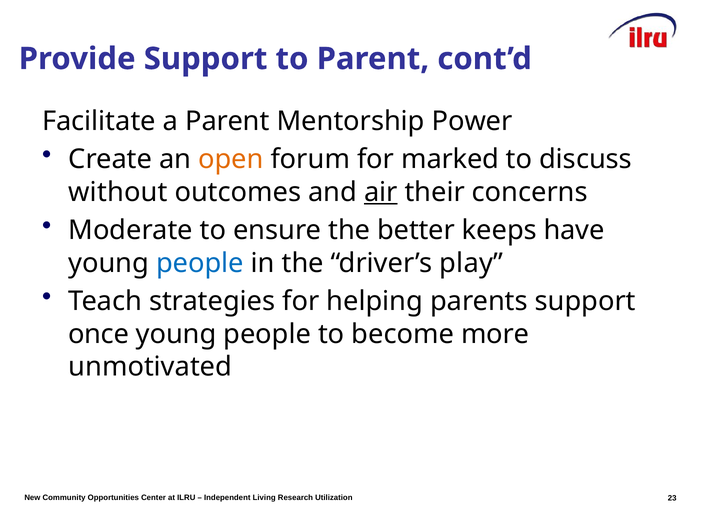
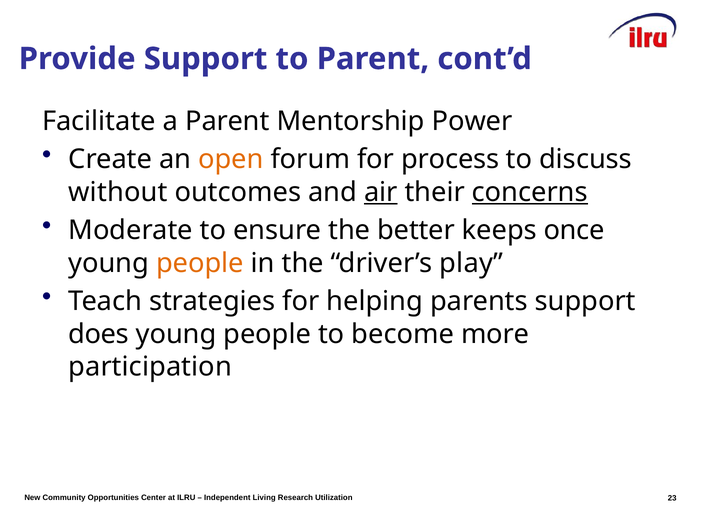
marked: marked -> process
concerns underline: none -> present
have: have -> once
people at (200, 263) colour: blue -> orange
once: once -> does
unmotivated: unmotivated -> participation
